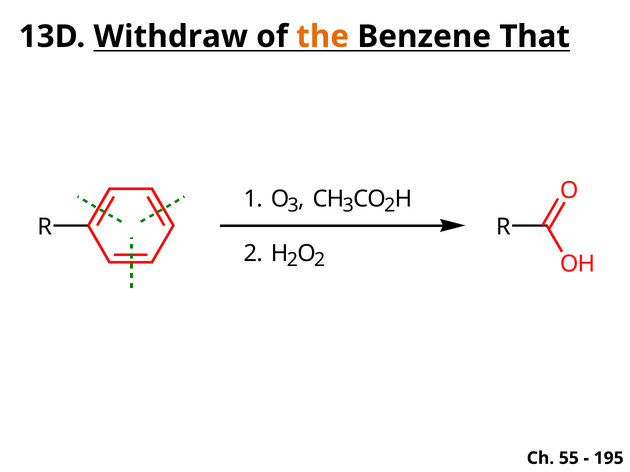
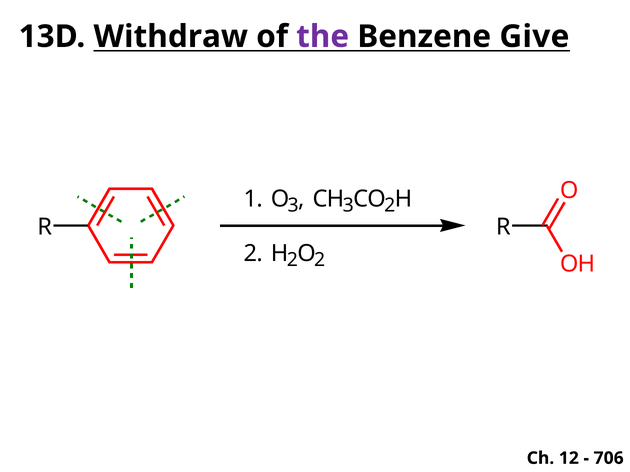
the colour: orange -> purple
That: That -> Give
55: 55 -> 12
195: 195 -> 706
